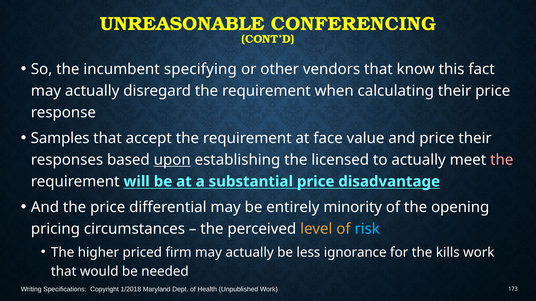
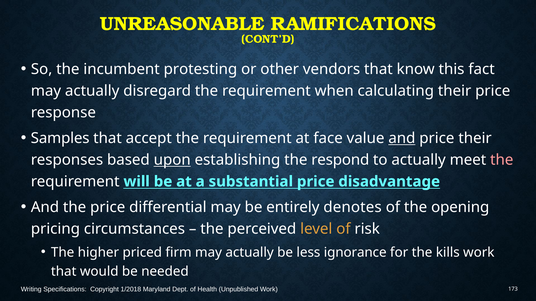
CONFERENCING: CONFERENCING -> RAMIFICATIONS
specifying: specifying -> protesting
and at (402, 138) underline: none -> present
licensed: licensed -> respond
minority: minority -> denotes
risk colour: light blue -> white
